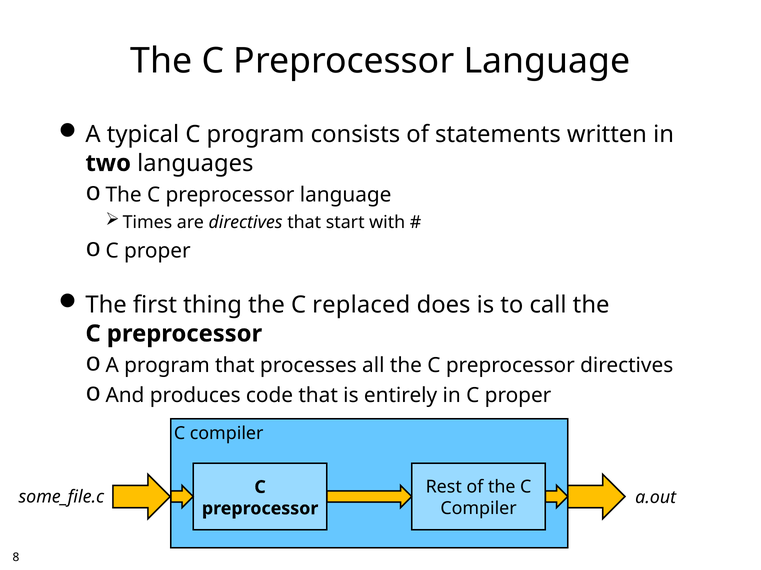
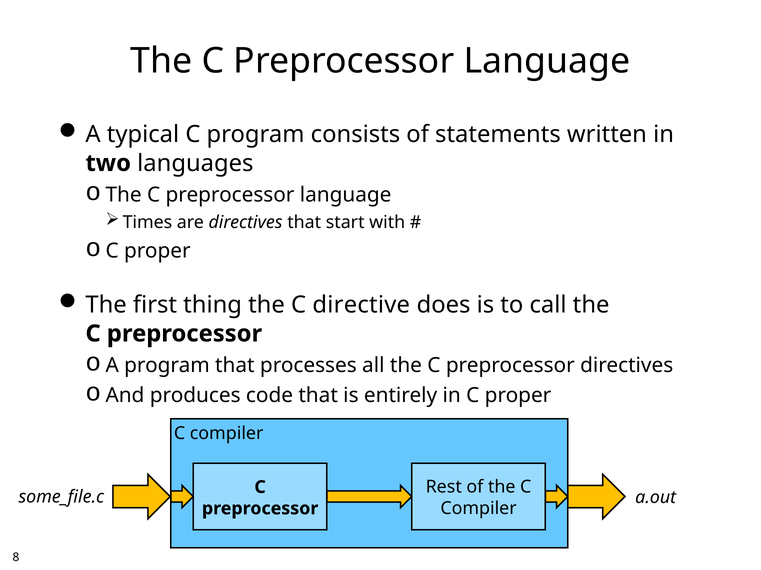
replaced: replaced -> directive
